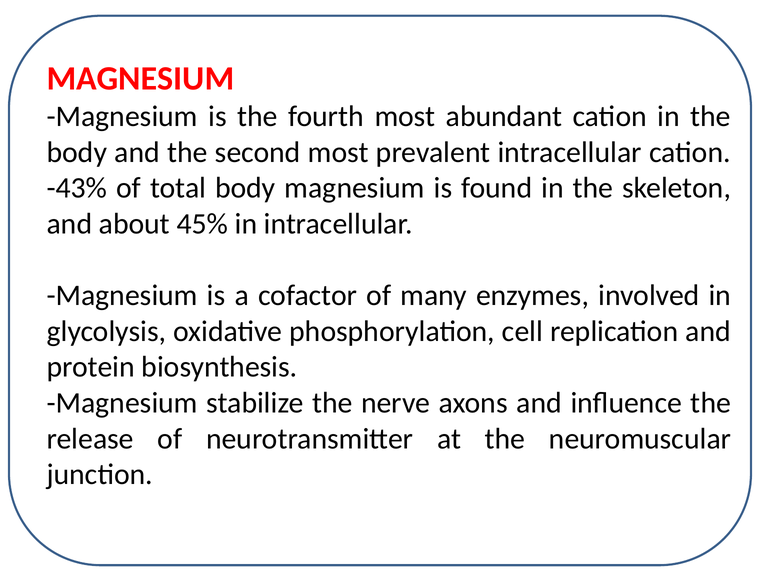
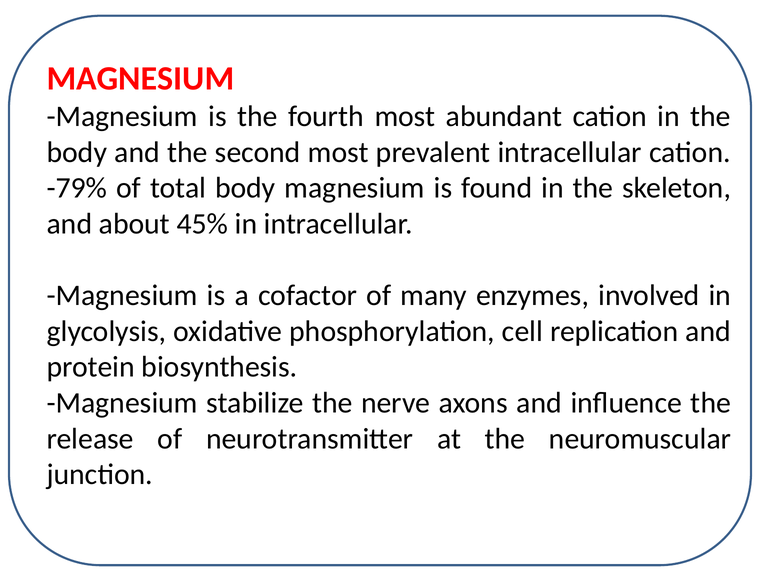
-43%: -43% -> -79%
